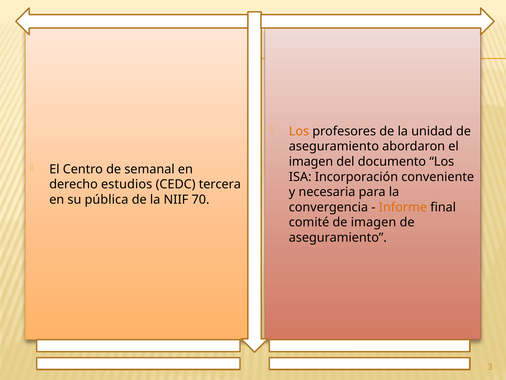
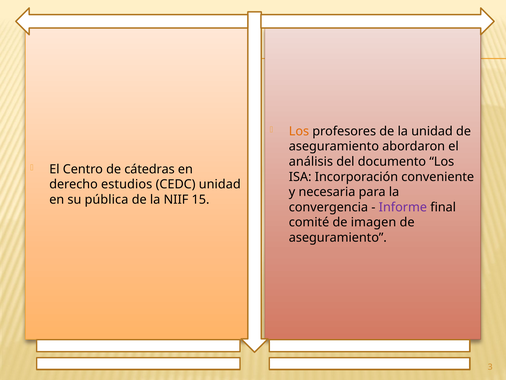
imagen at (311, 161): imagen -> análisis
semanal: semanal -> cátedras
CEDC tercera: tercera -> unidad
70: 70 -> 15
Informe colour: orange -> purple
